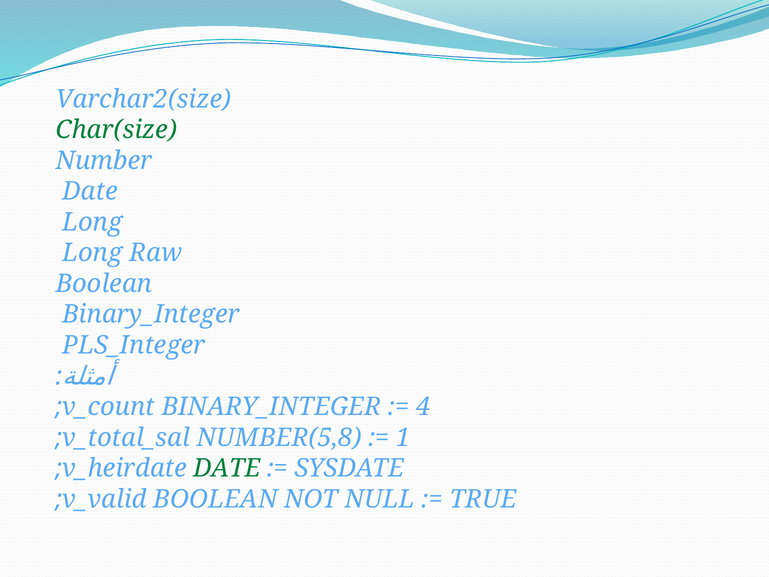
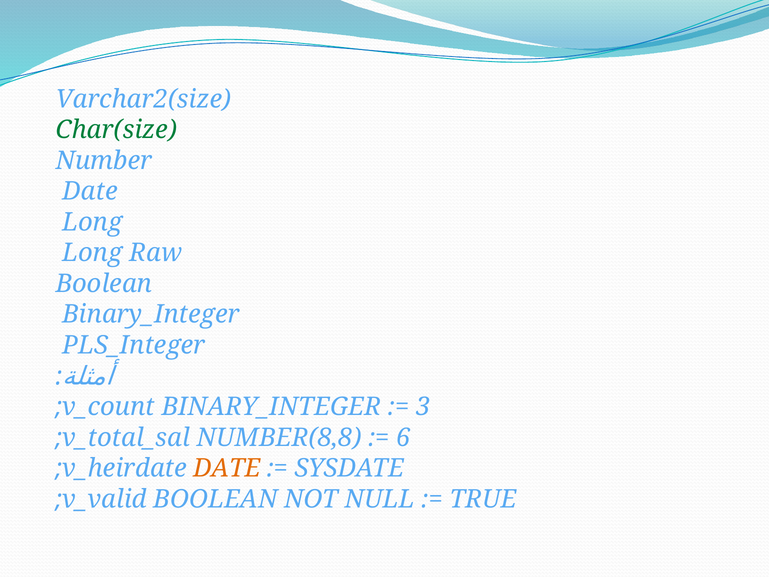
4: 4 -> 3
NUMBER(5,8: NUMBER(5,8 -> NUMBER(8,8
1: 1 -> 6
DATE at (227, 468) colour: green -> orange
